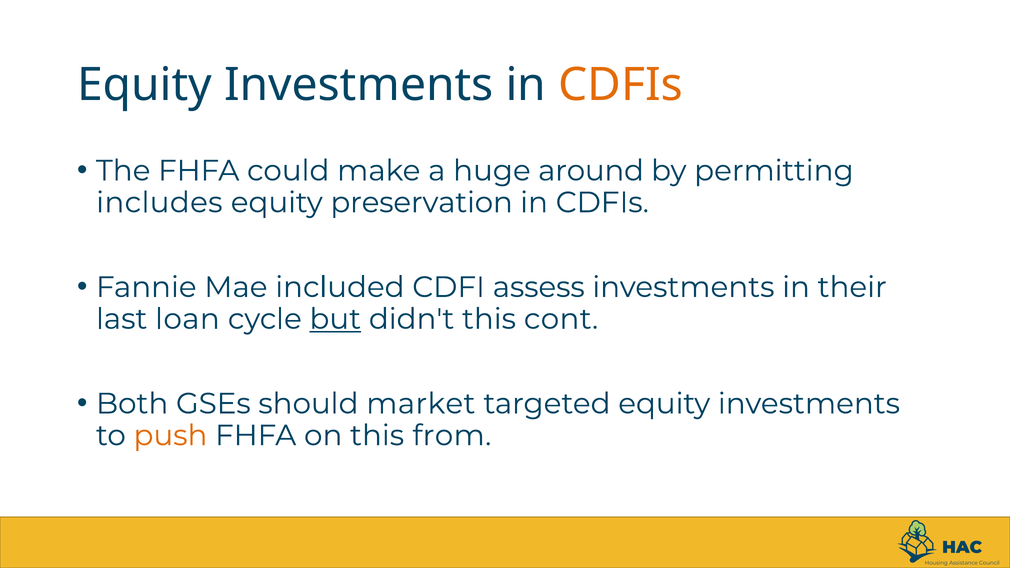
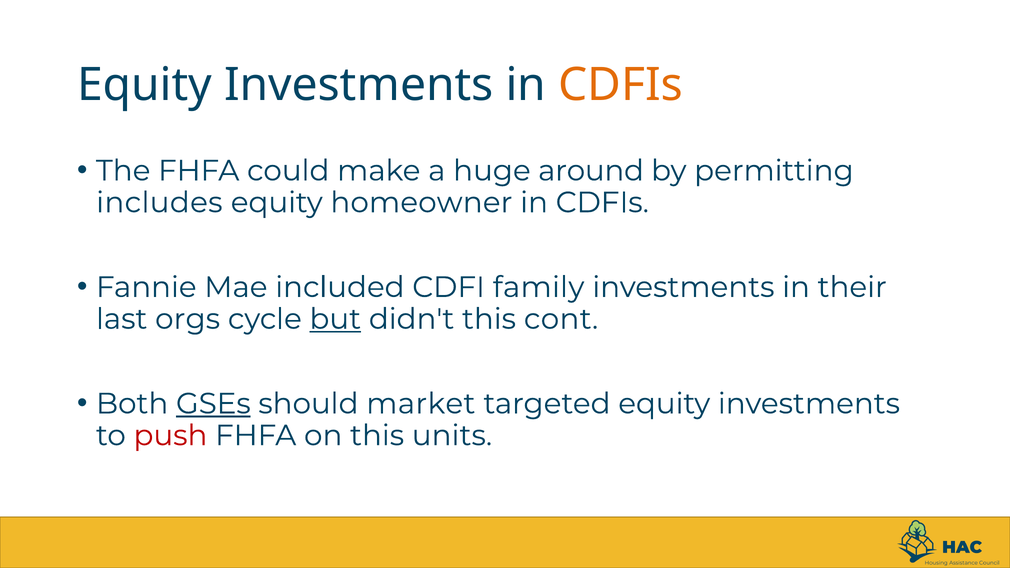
preservation: preservation -> homeowner
assess: assess -> family
loan: loan -> orgs
GSEs underline: none -> present
push colour: orange -> red
from: from -> units
